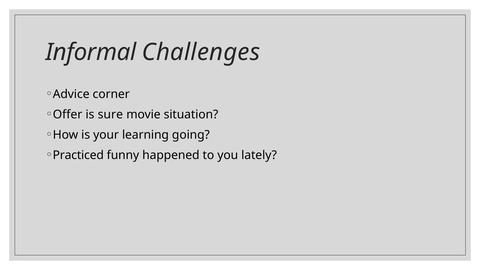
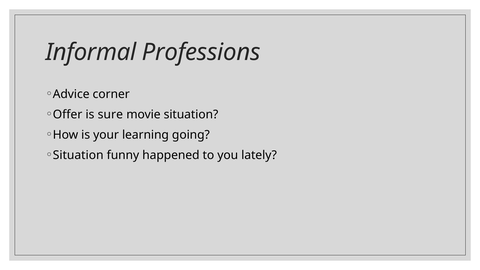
Challenges: Challenges -> Professions
Practiced at (78, 155): Practiced -> Situation
